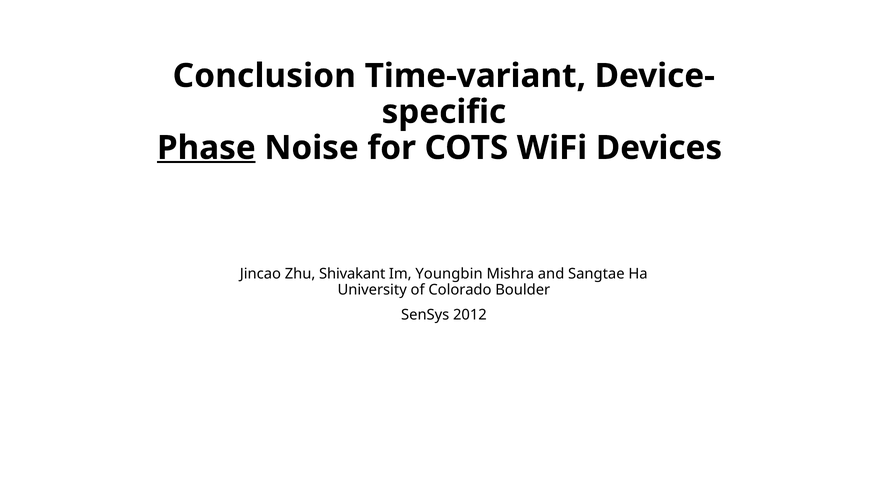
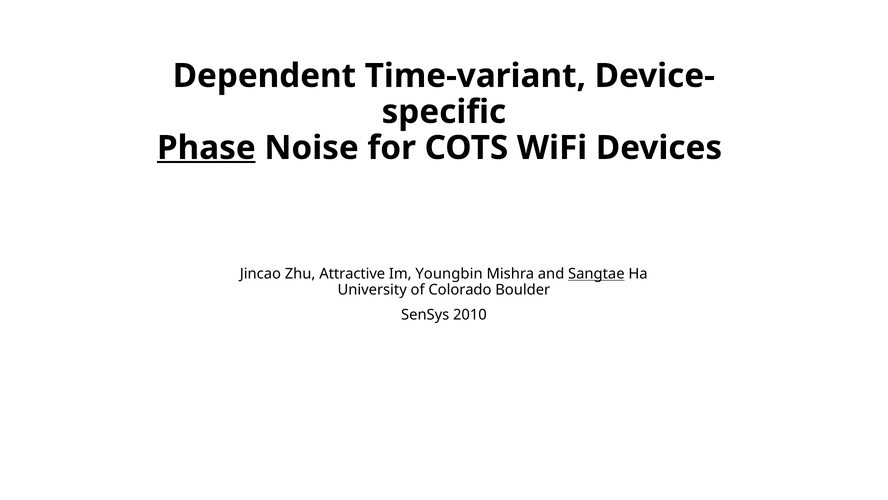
Conclusion: Conclusion -> Dependent
Shivakant: Shivakant -> Attractive
Sangtae underline: none -> present
2012: 2012 -> 2010
